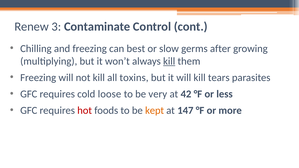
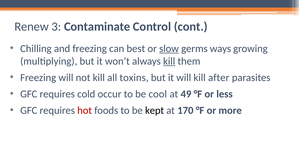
slow underline: none -> present
after: after -> ways
tears: tears -> after
loose: loose -> occur
very: very -> cool
42: 42 -> 49
kept colour: orange -> black
147: 147 -> 170
